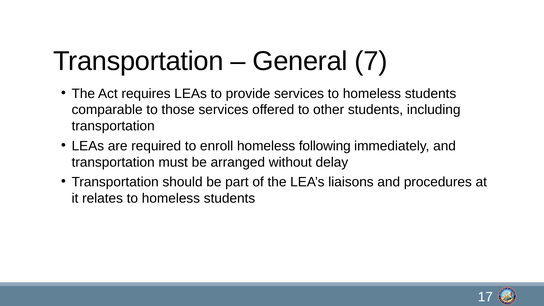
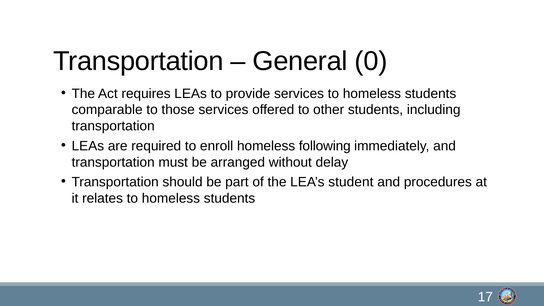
7: 7 -> 0
liaisons: liaisons -> student
